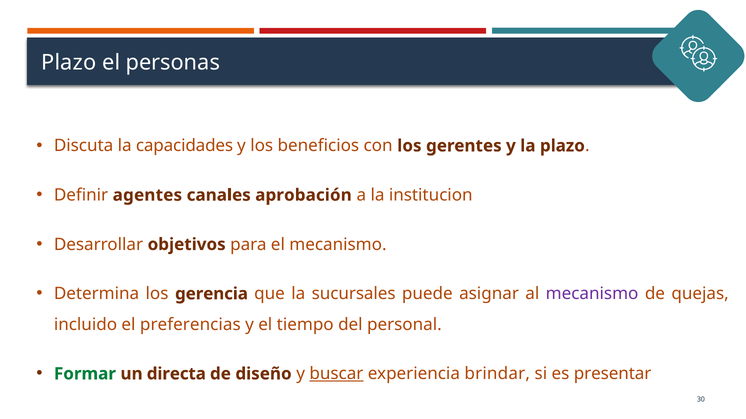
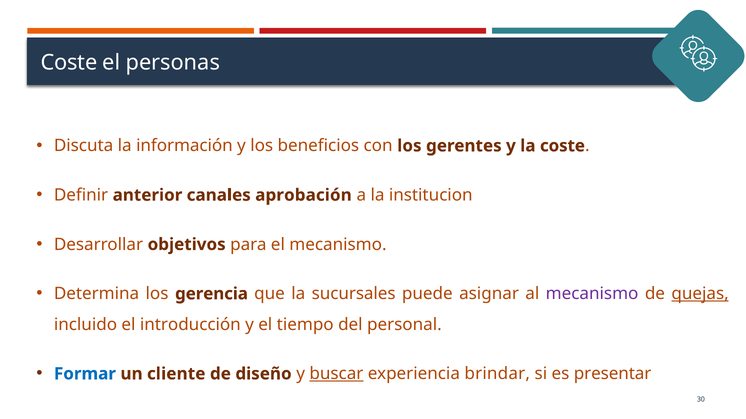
Plazo at (69, 62): Plazo -> Coste
capacidades: capacidades -> información
la plazo: plazo -> coste
agentes: agentes -> anterior
quejas underline: none -> present
preferencias: preferencias -> introducción
Formar colour: green -> blue
directa: directa -> cliente
